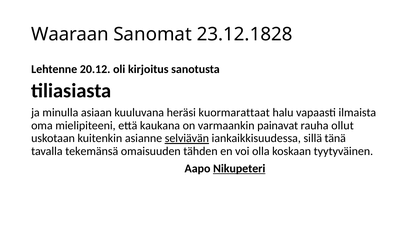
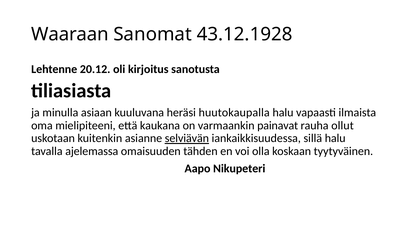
23.12.1828: 23.12.1828 -> 43.12.1928
kuormarattaat: kuormarattaat -> huutokaupalla
sillä tänä: tänä -> halu
tekemänsä: tekemänsä -> ajelemassa
Nikupeteri underline: present -> none
